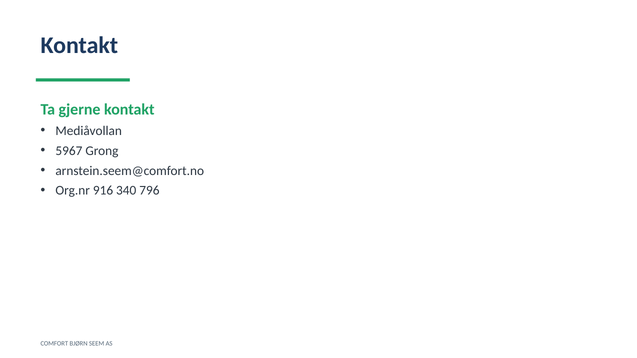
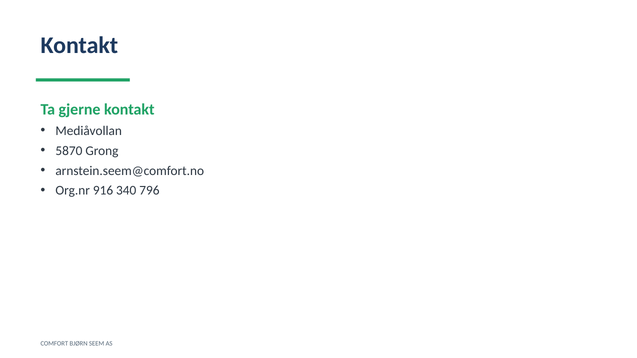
5967: 5967 -> 5870
